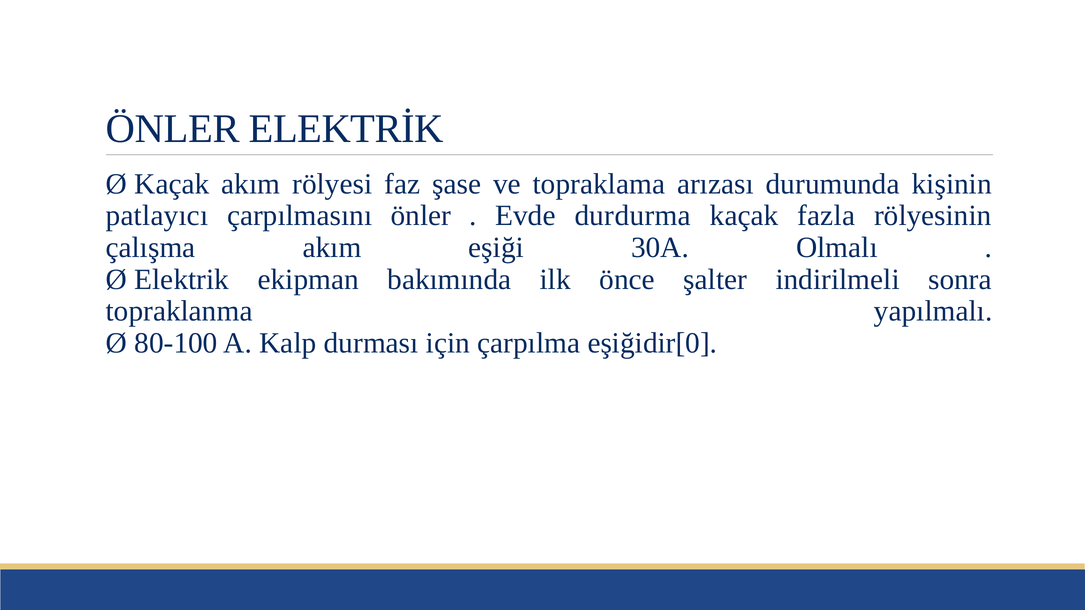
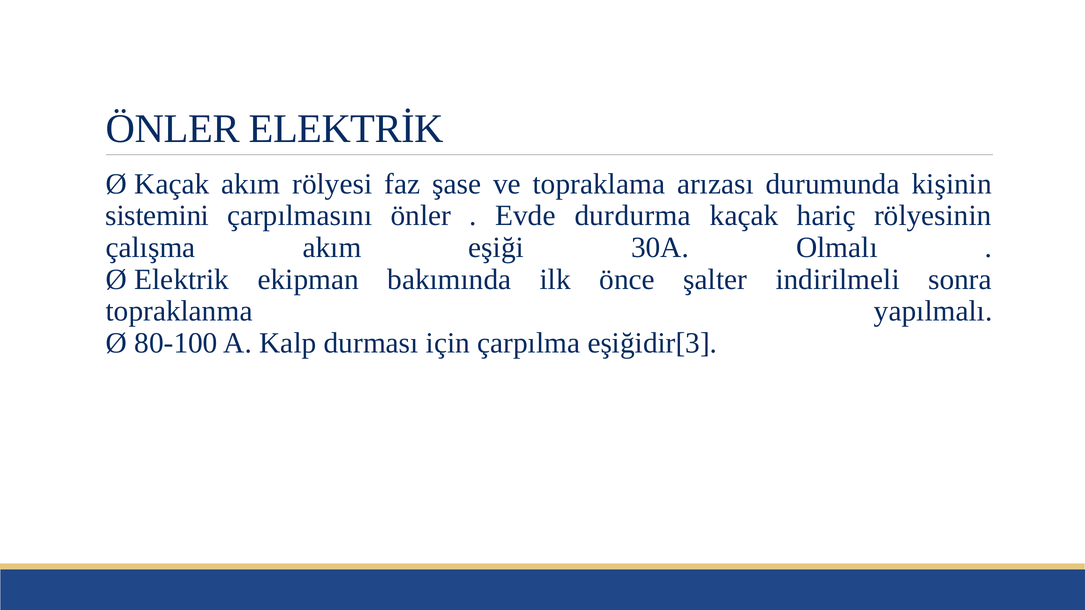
patlayıcı: patlayıcı -> sistemini
fazla: fazla -> hariç
eşiğidir[0: eşiğidir[0 -> eşiğidir[3
